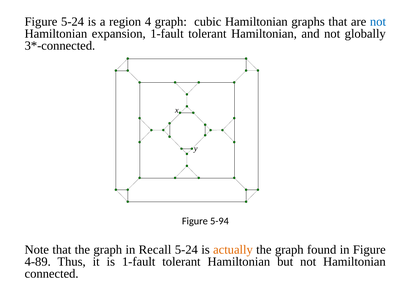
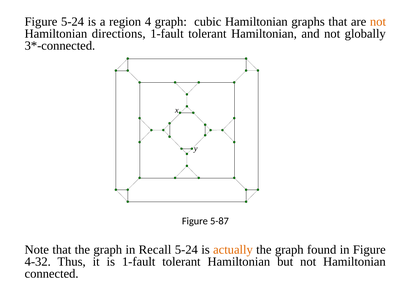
not at (378, 22) colour: blue -> orange
expansion: expansion -> directions
5-94: 5-94 -> 5-87
4-89: 4-89 -> 4-32
